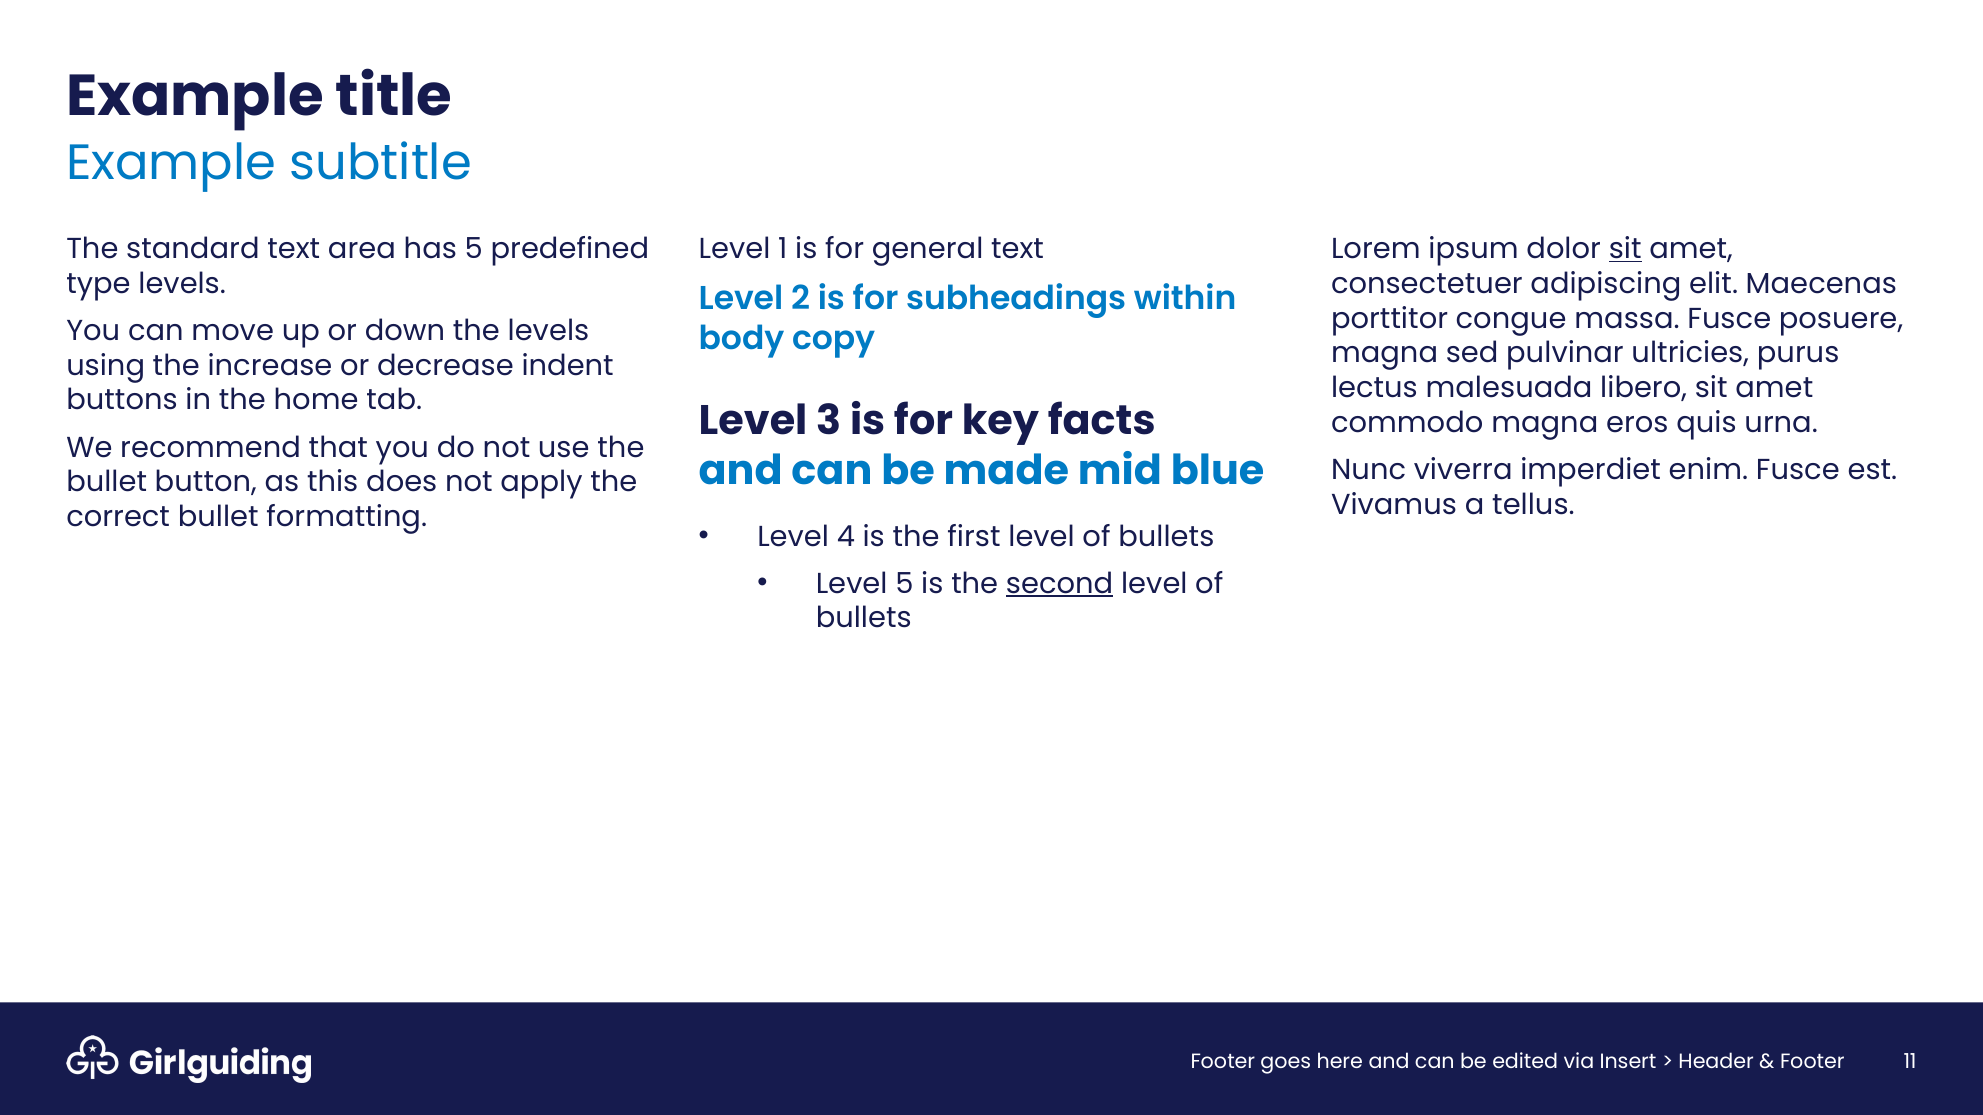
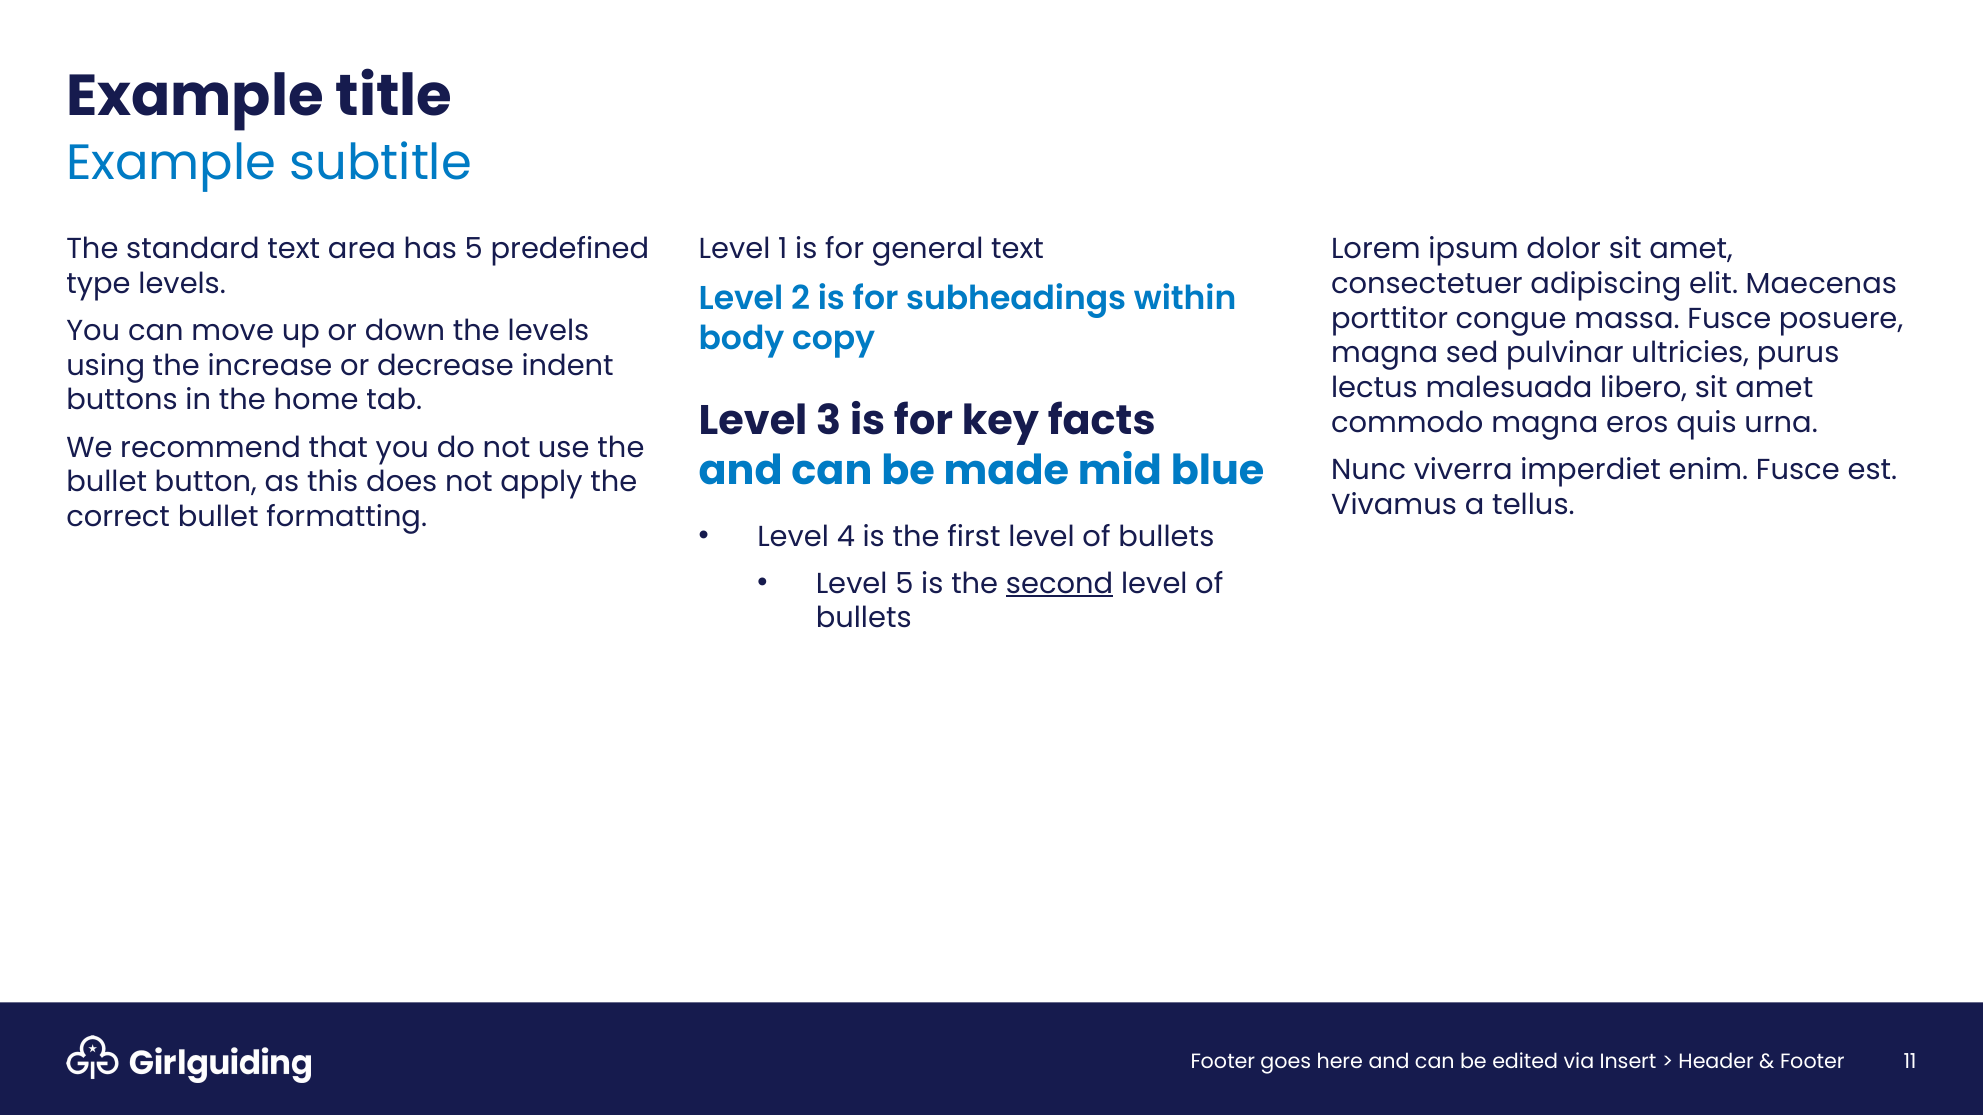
sit at (1625, 249) underline: present -> none
